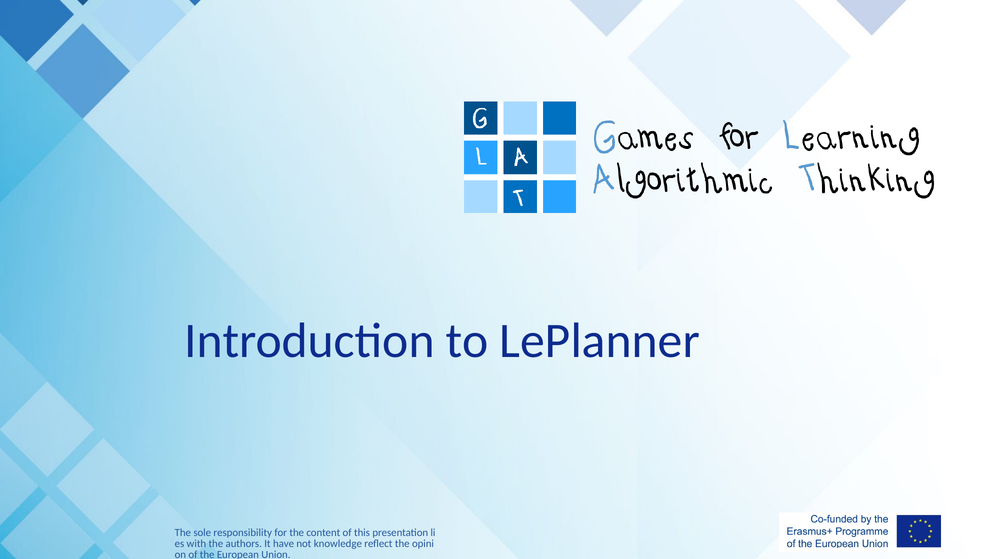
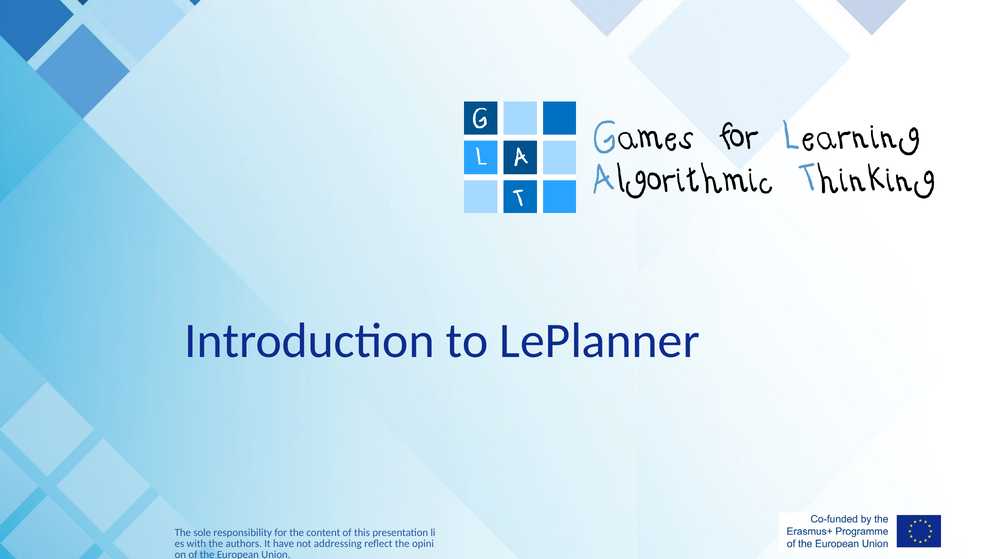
knowledge: knowledge -> addressing
